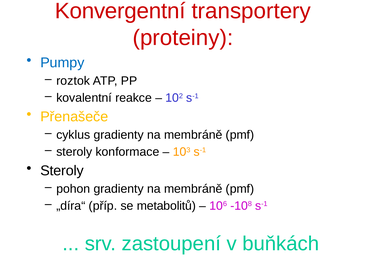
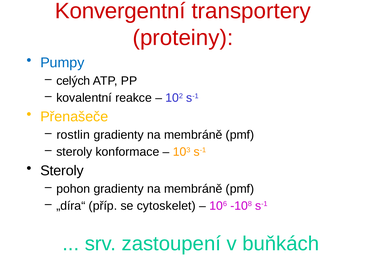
roztok: roztok -> celých
cyklus: cyklus -> rostlin
metabolitů: metabolitů -> cytoskelet
